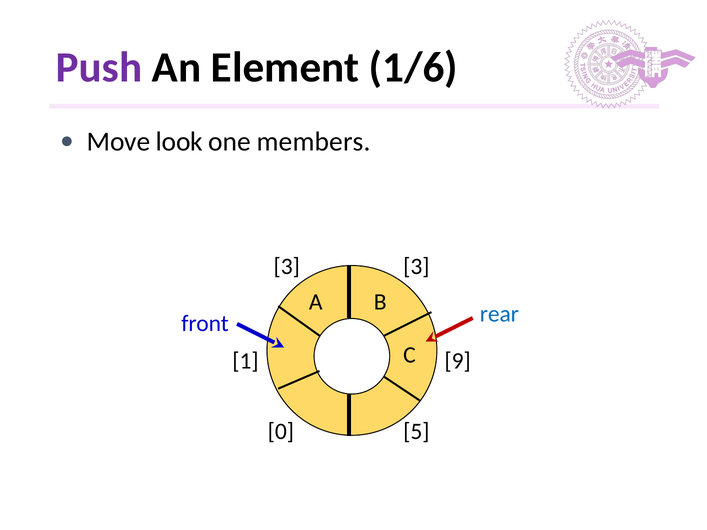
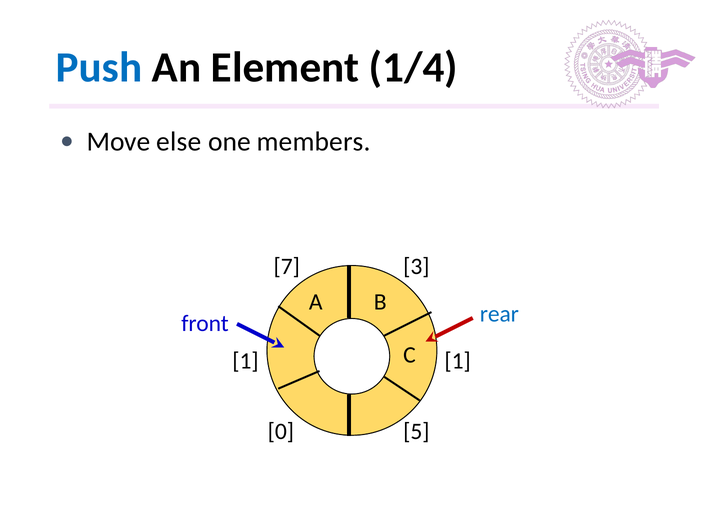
Push colour: purple -> blue
1/6: 1/6 -> 1/4
look: look -> else
3 at (287, 267): 3 -> 7
9 at (458, 361): 9 -> 1
